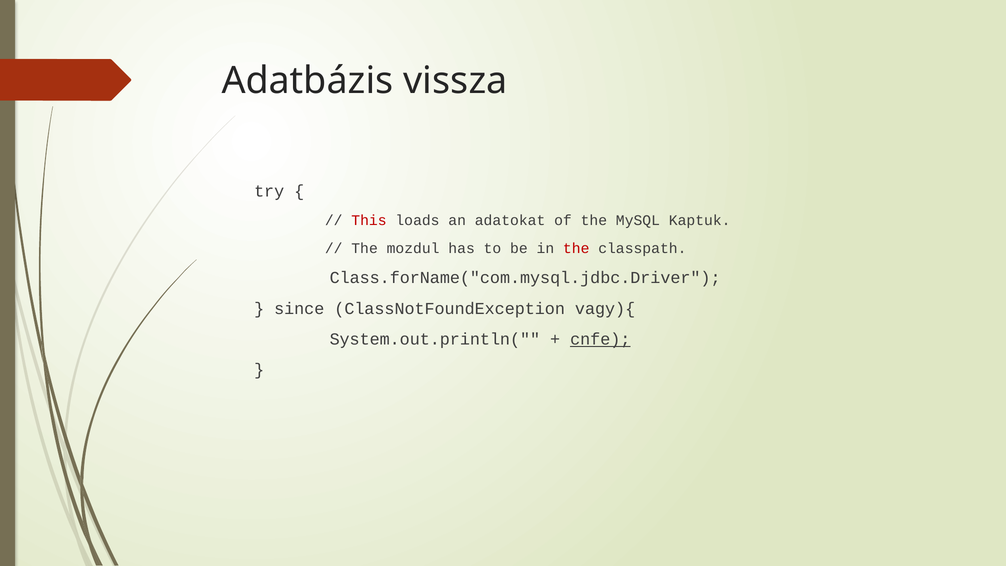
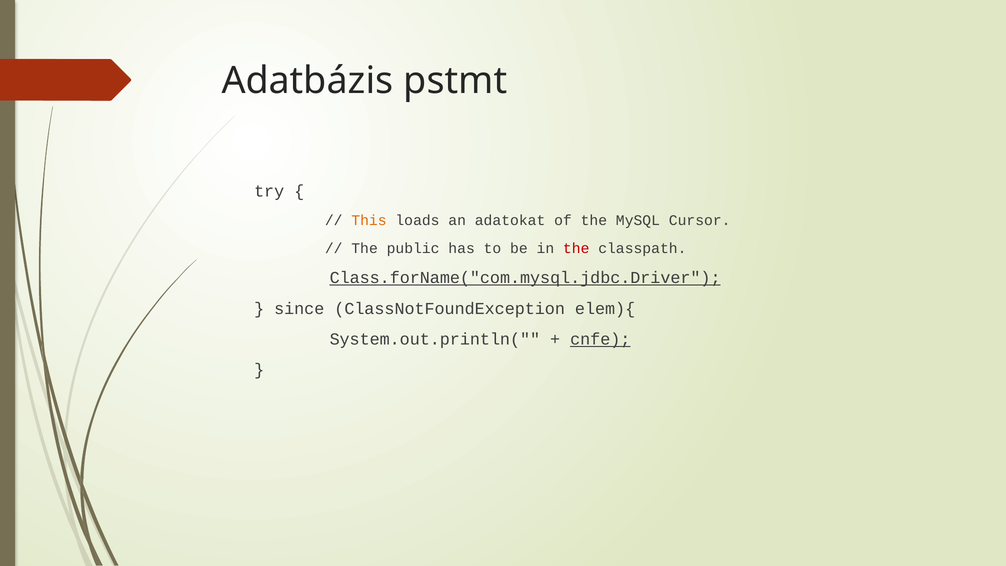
vissza: vissza -> pstmt
This colour: red -> orange
Kaptuk: Kaptuk -> Cursor
mozdul: mozdul -> public
Class.forName("com.mysql.jdbc.Driver underline: none -> present
vagy){: vagy){ -> elem){
